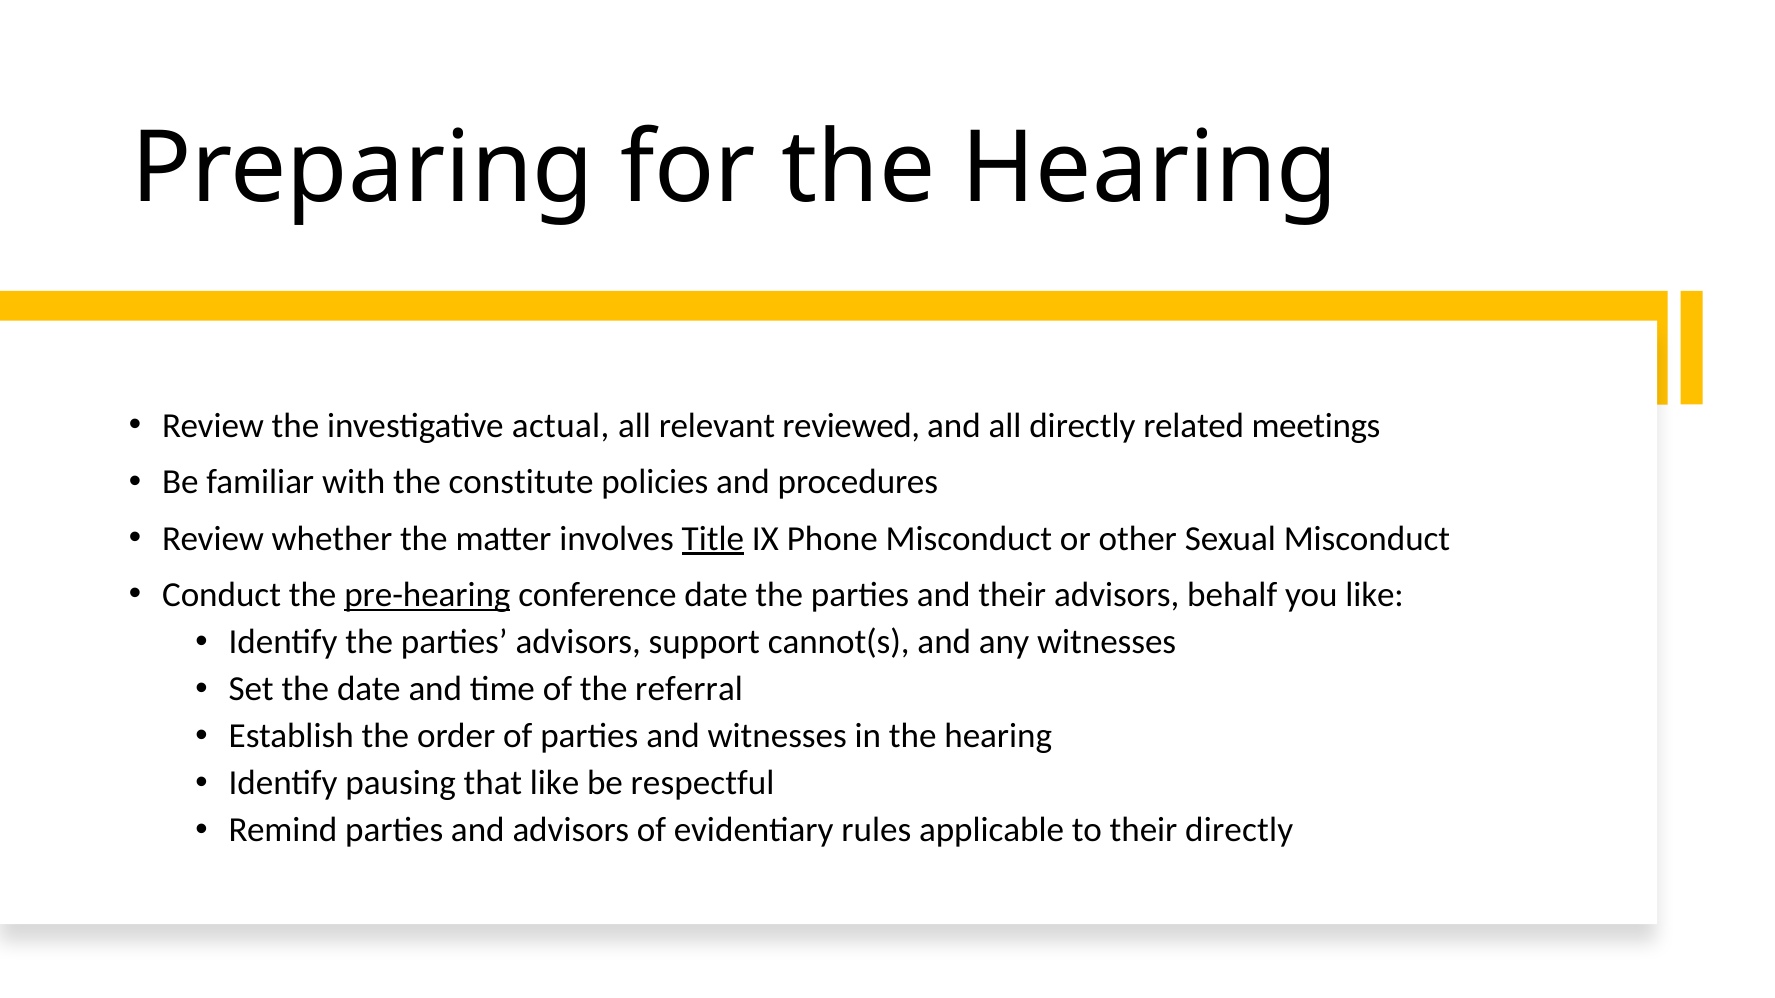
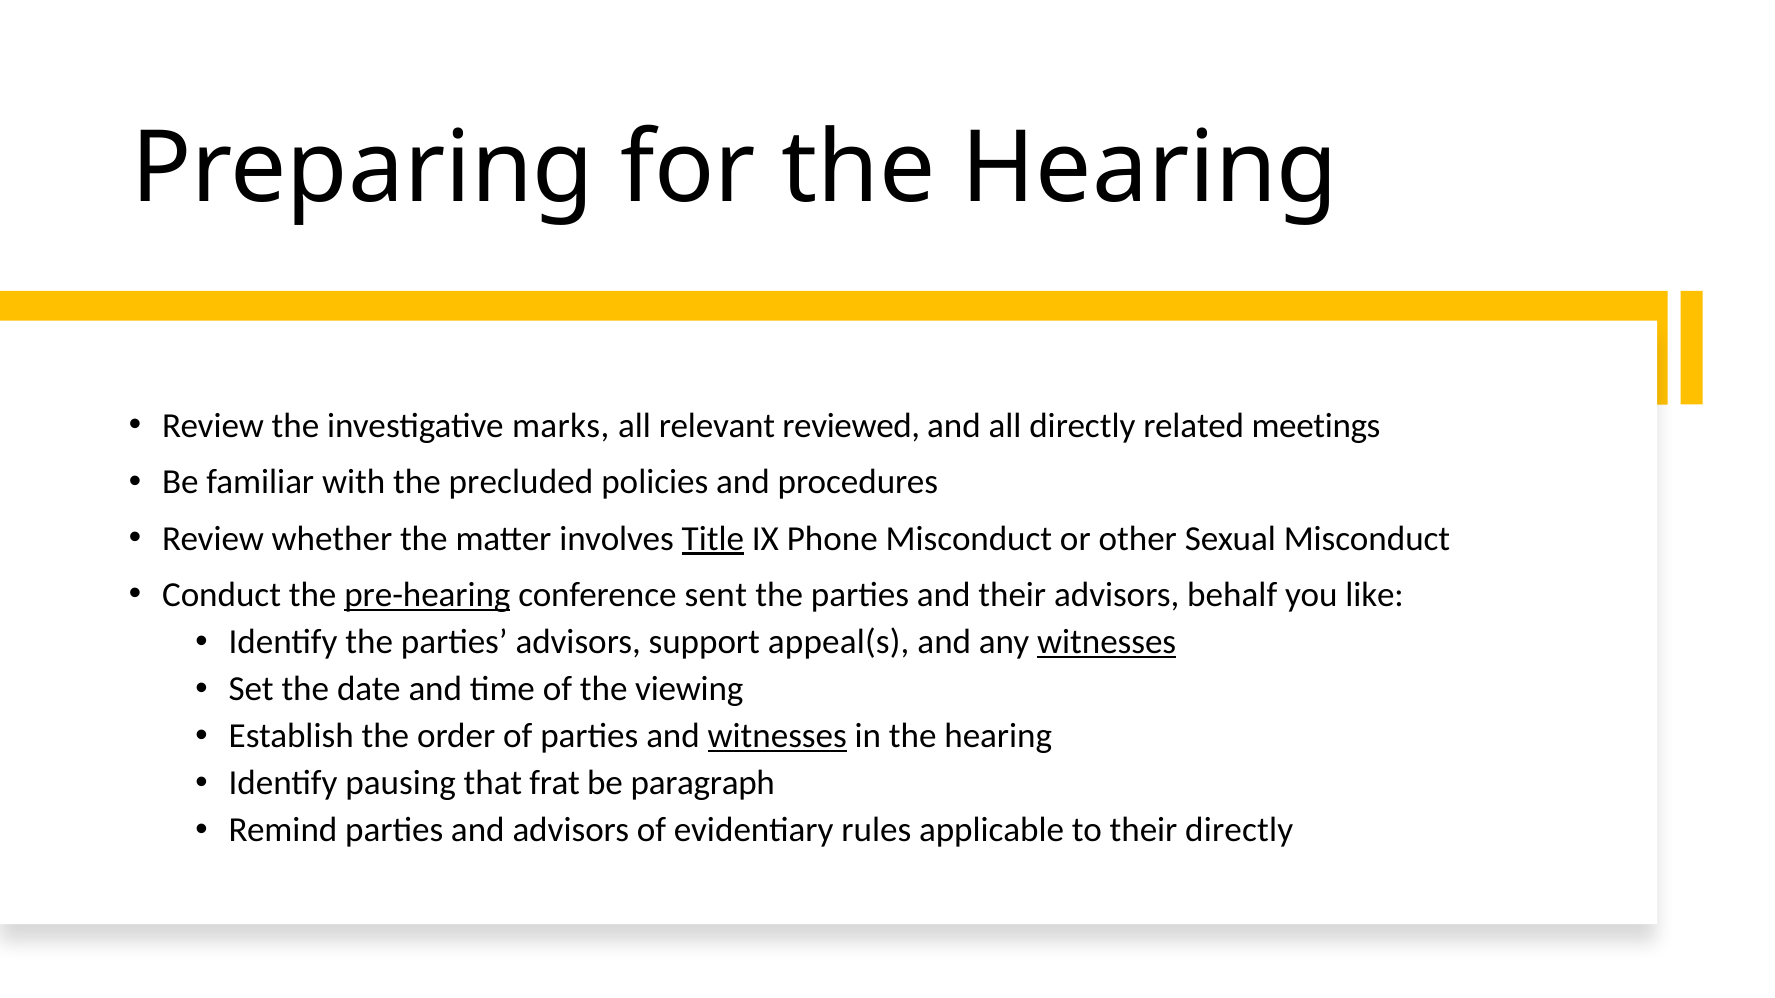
actual: actual -> marks
constitute: constitute -> precluded
conference date: date -> sent
cannot(s: cannot(s -> appeal(s
witnesses at (1107, 642) underline: none -> present
referral: referral -> viewing
witnesses at (777, 736) underline: none -> present
that like: like -> frat
respectful: respectful -> paragraph
